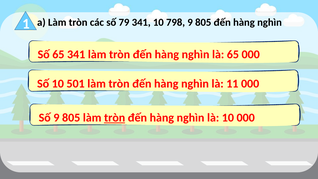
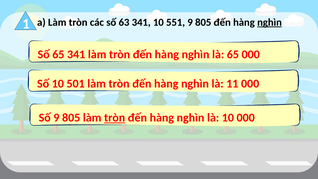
79: 79 -> 63
798: 798 -> 551
nghìn at (270, 22) underline: none -> present
